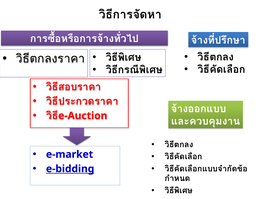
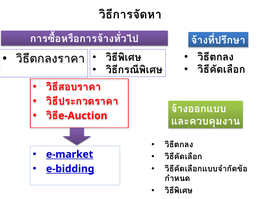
e-market underline: none -> present
